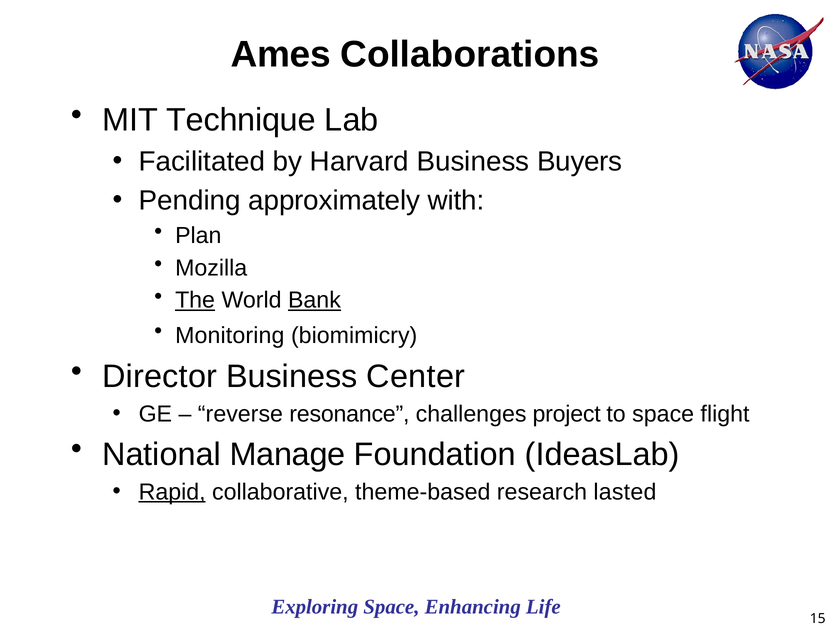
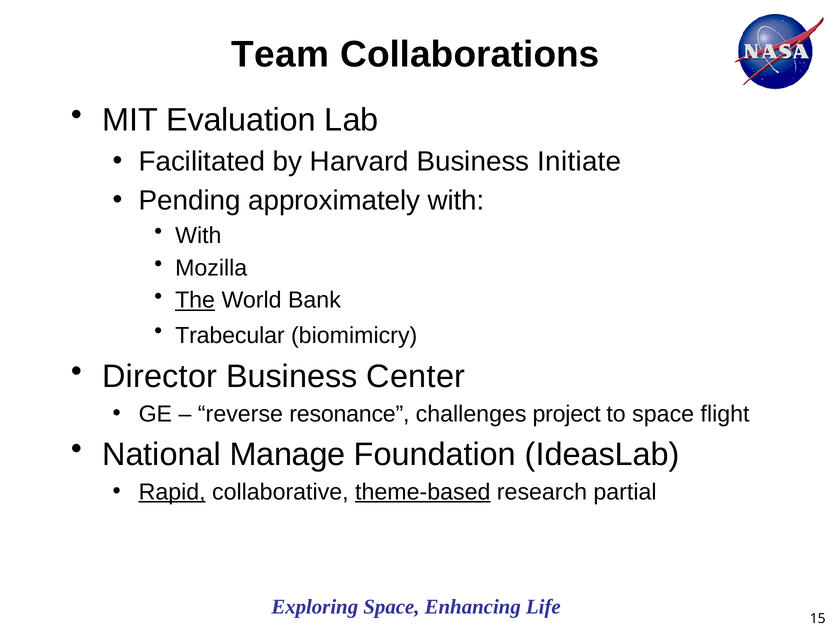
Ames: Ames -> Team
Technique: Technique -> Evaluation
Buyers: Buyers -> Initiate
Plan at (198, 235): Plan -> With
Bank underline: present -> none
Monitoring: Monitoring -> Trabecular
theme-based underline: none -> present
lasted: lasted -> partial
